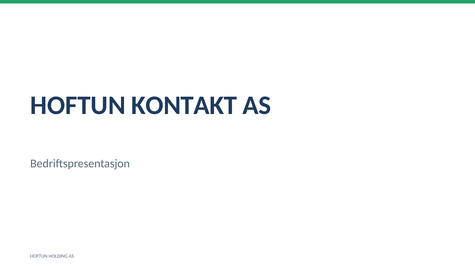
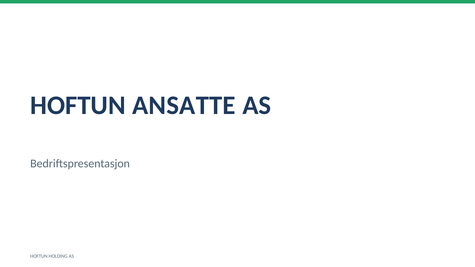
KONTAKT: KONTAKT -> ANSATTE
